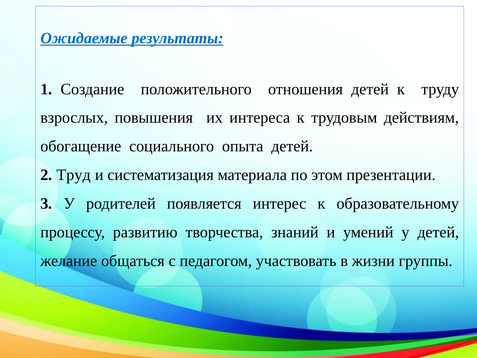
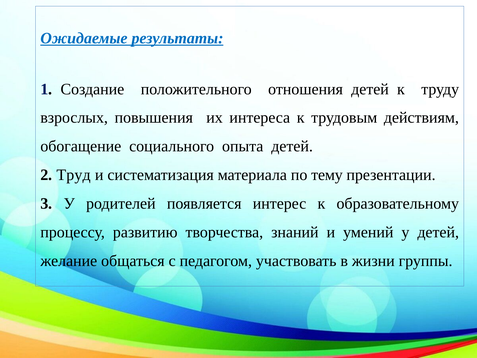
этом: этом -> тему
